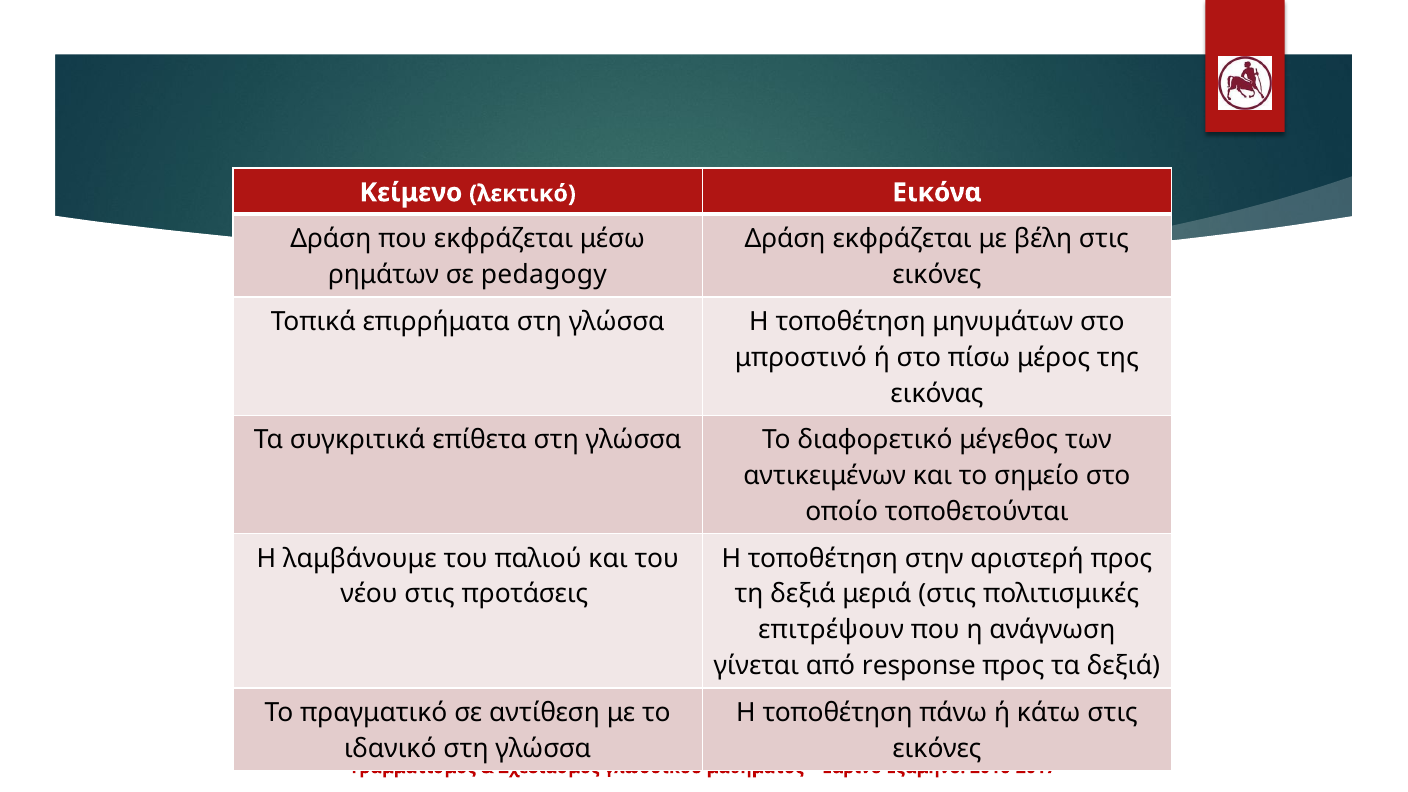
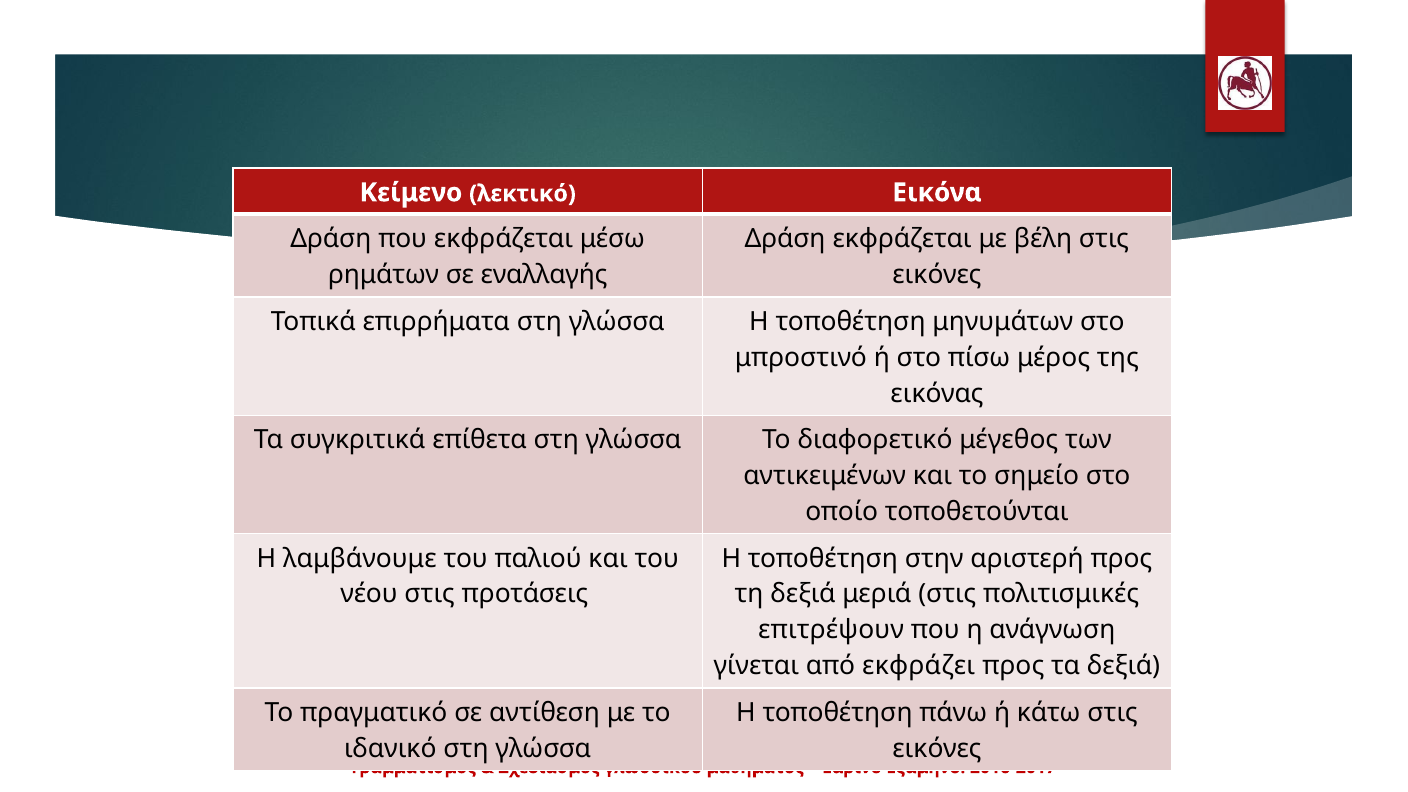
pedagogy: pedagogy -> εναλλαγής
response: response -> εκφράζει
